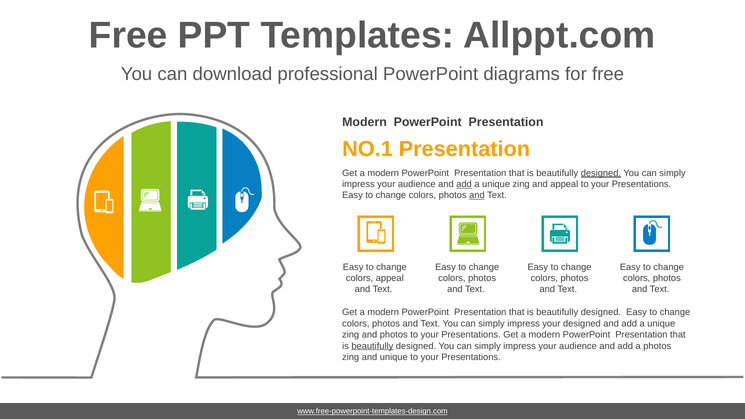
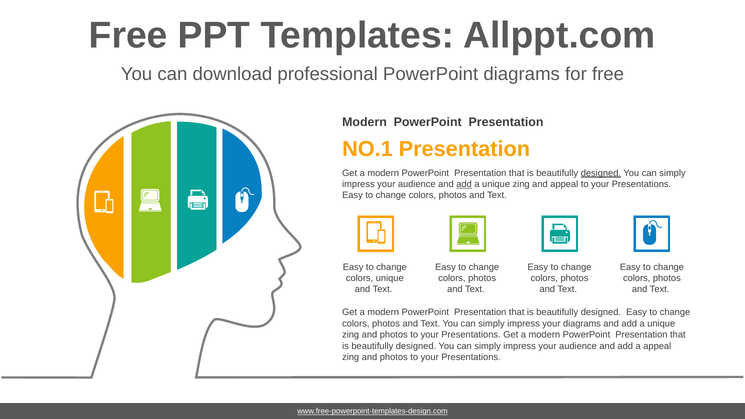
and at (477, 195) underline: present -> none
colors appeal: appeal -> unique
your designed: designed -> diagrams
beautifully at (372, 346) underline: present -> none
a photos: photos -> appeal
unique at (394, 357): unique -> photos
